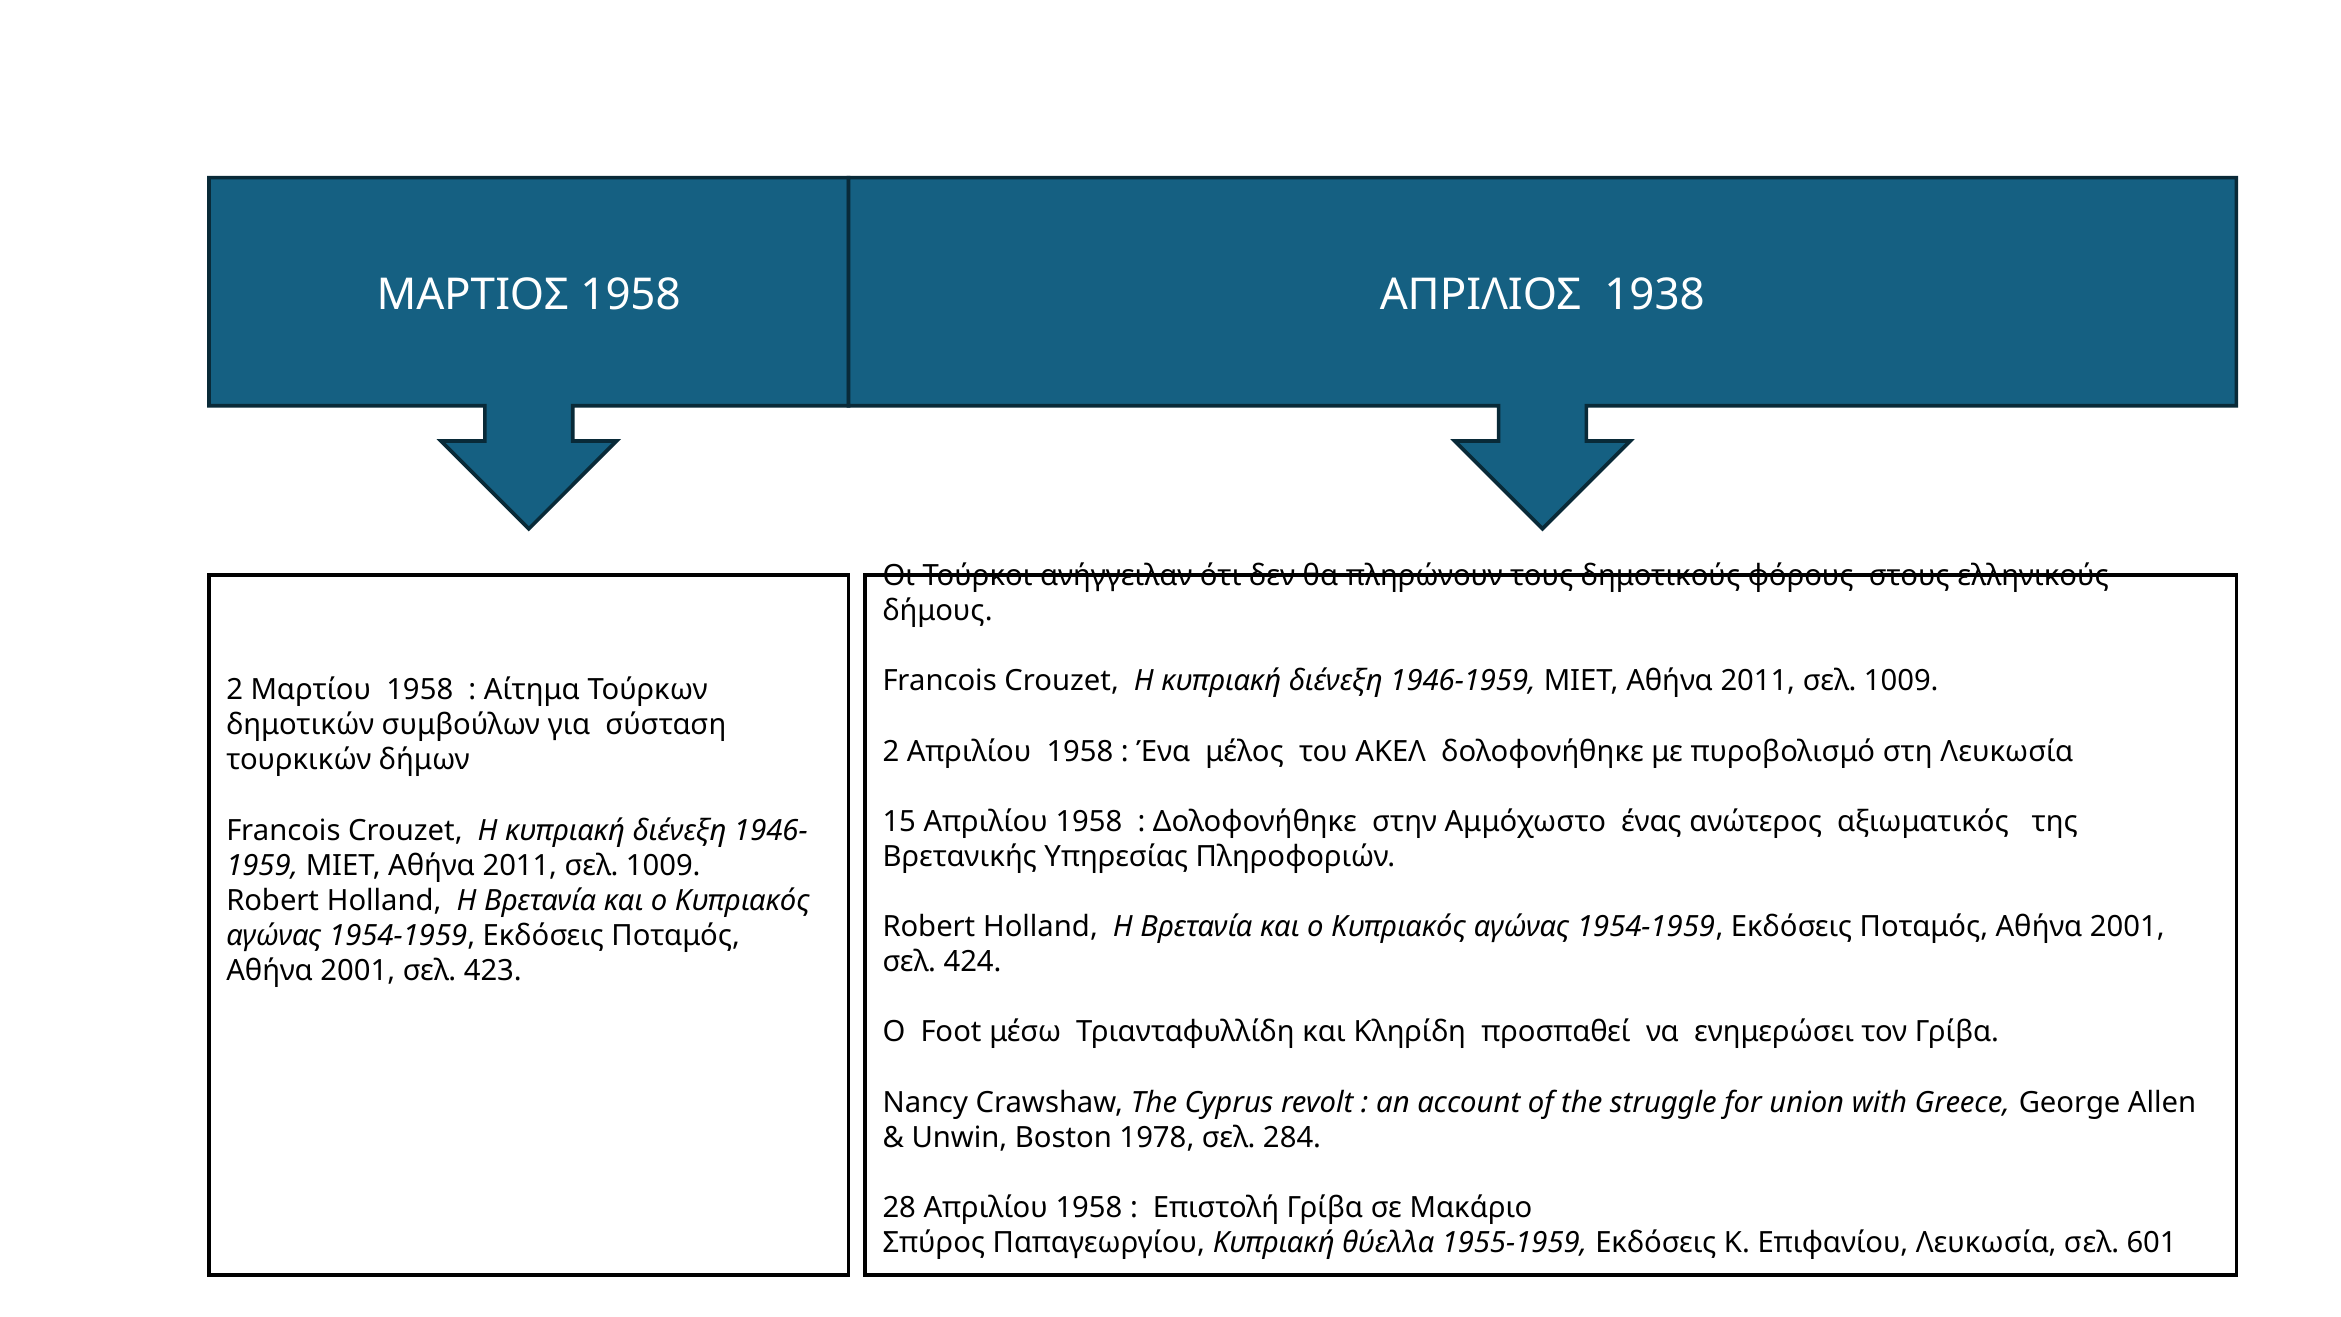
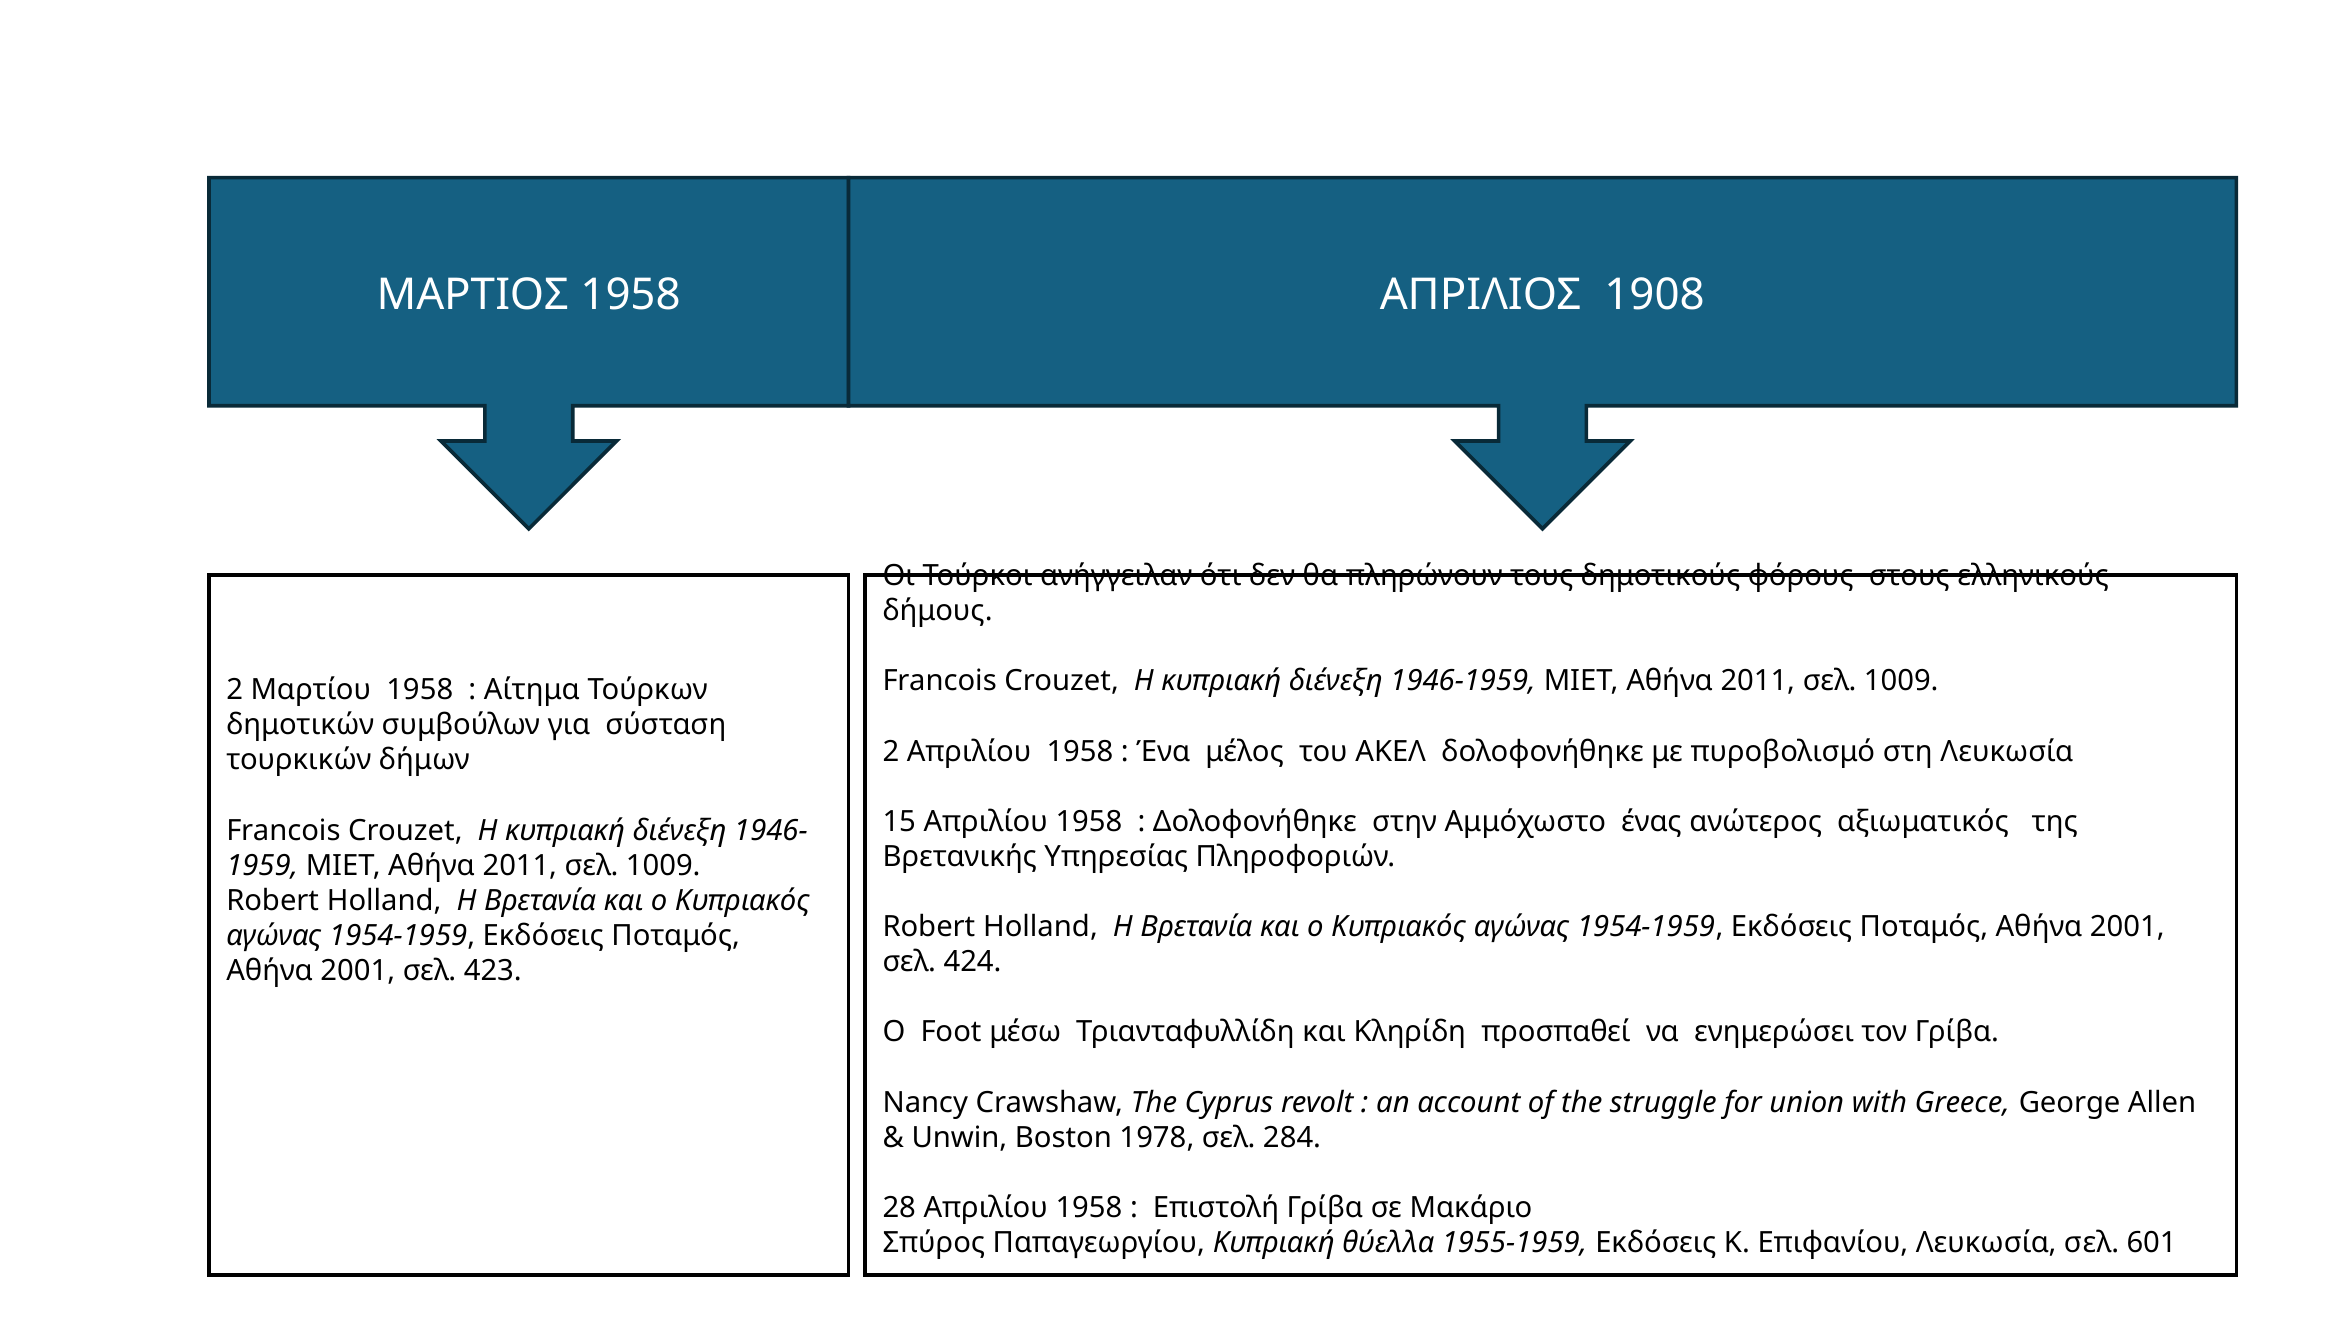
1938: 1938 -> 1908
